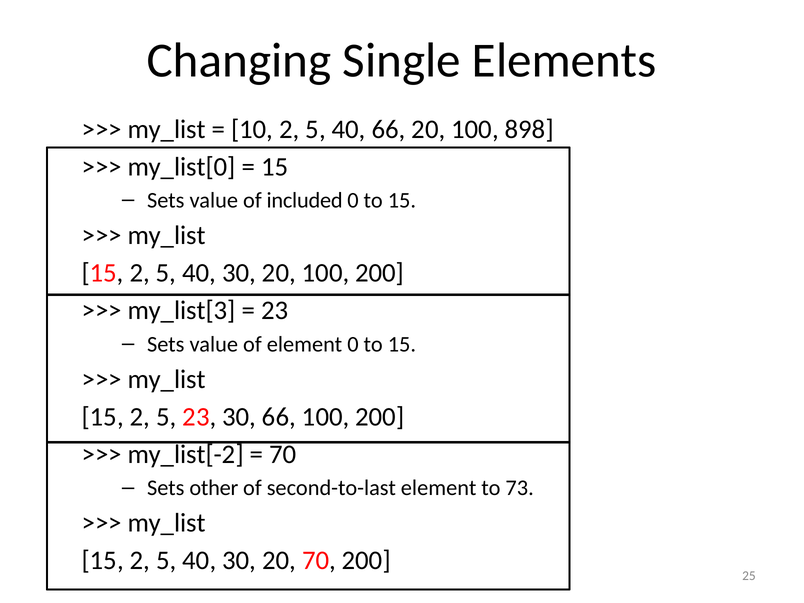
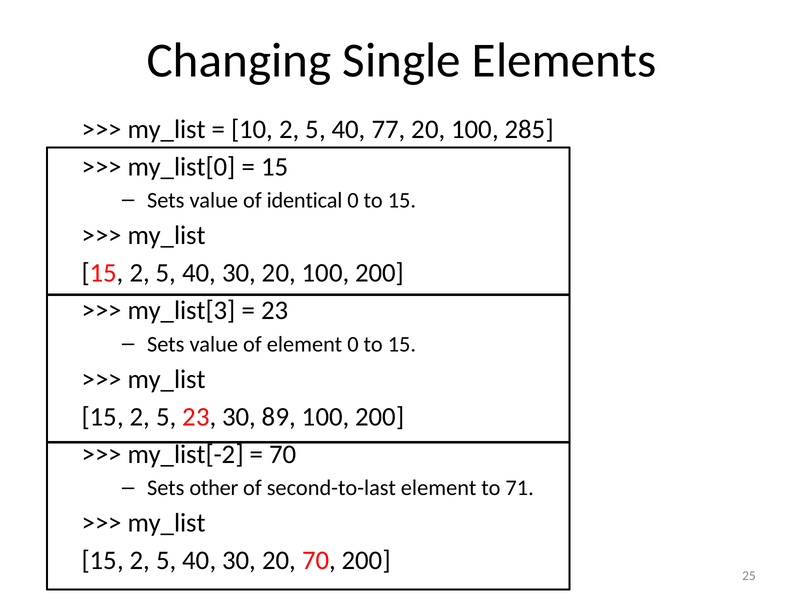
40 66: 66 -> 77
898: 898 -> 285
included: included -> identical
30 66: 66 -> 89
73: 73 -> 71
